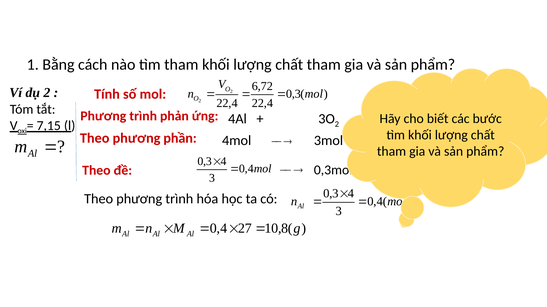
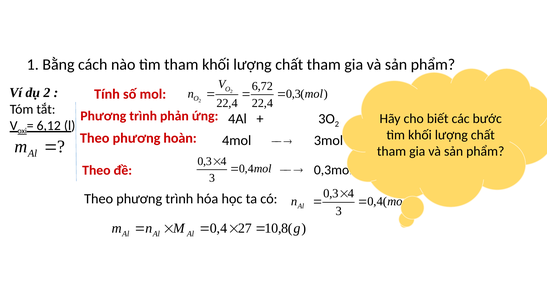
7,15: 7,15 -> 6,12
phần: phần -> hoàn
